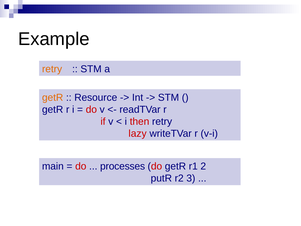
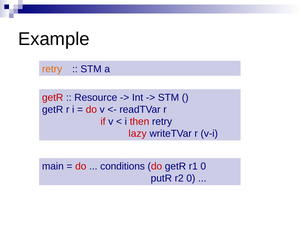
getR at (53, 97) colour: orange -> red
processes: processes -> conditions
r1 2: 2 -> 0
r2 3: 3 -> 0
